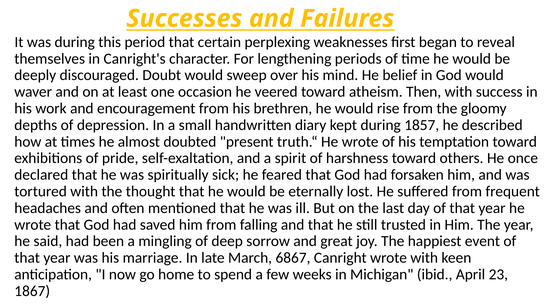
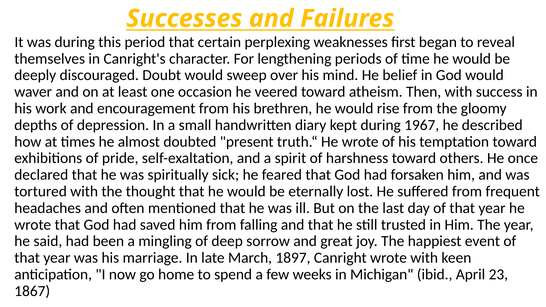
1857: 1857 -> 1967
6867: 6867 -> 1897
